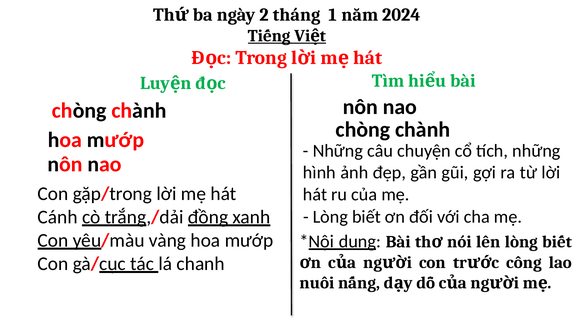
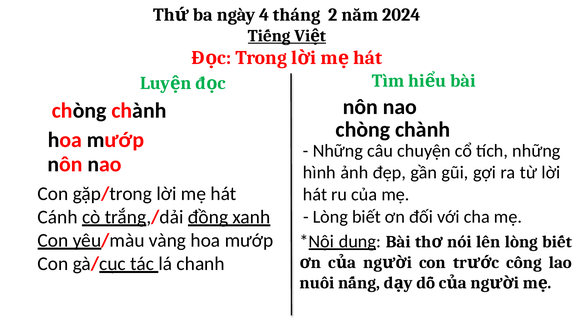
2: 2 -> 4
1: 1 -> 2
